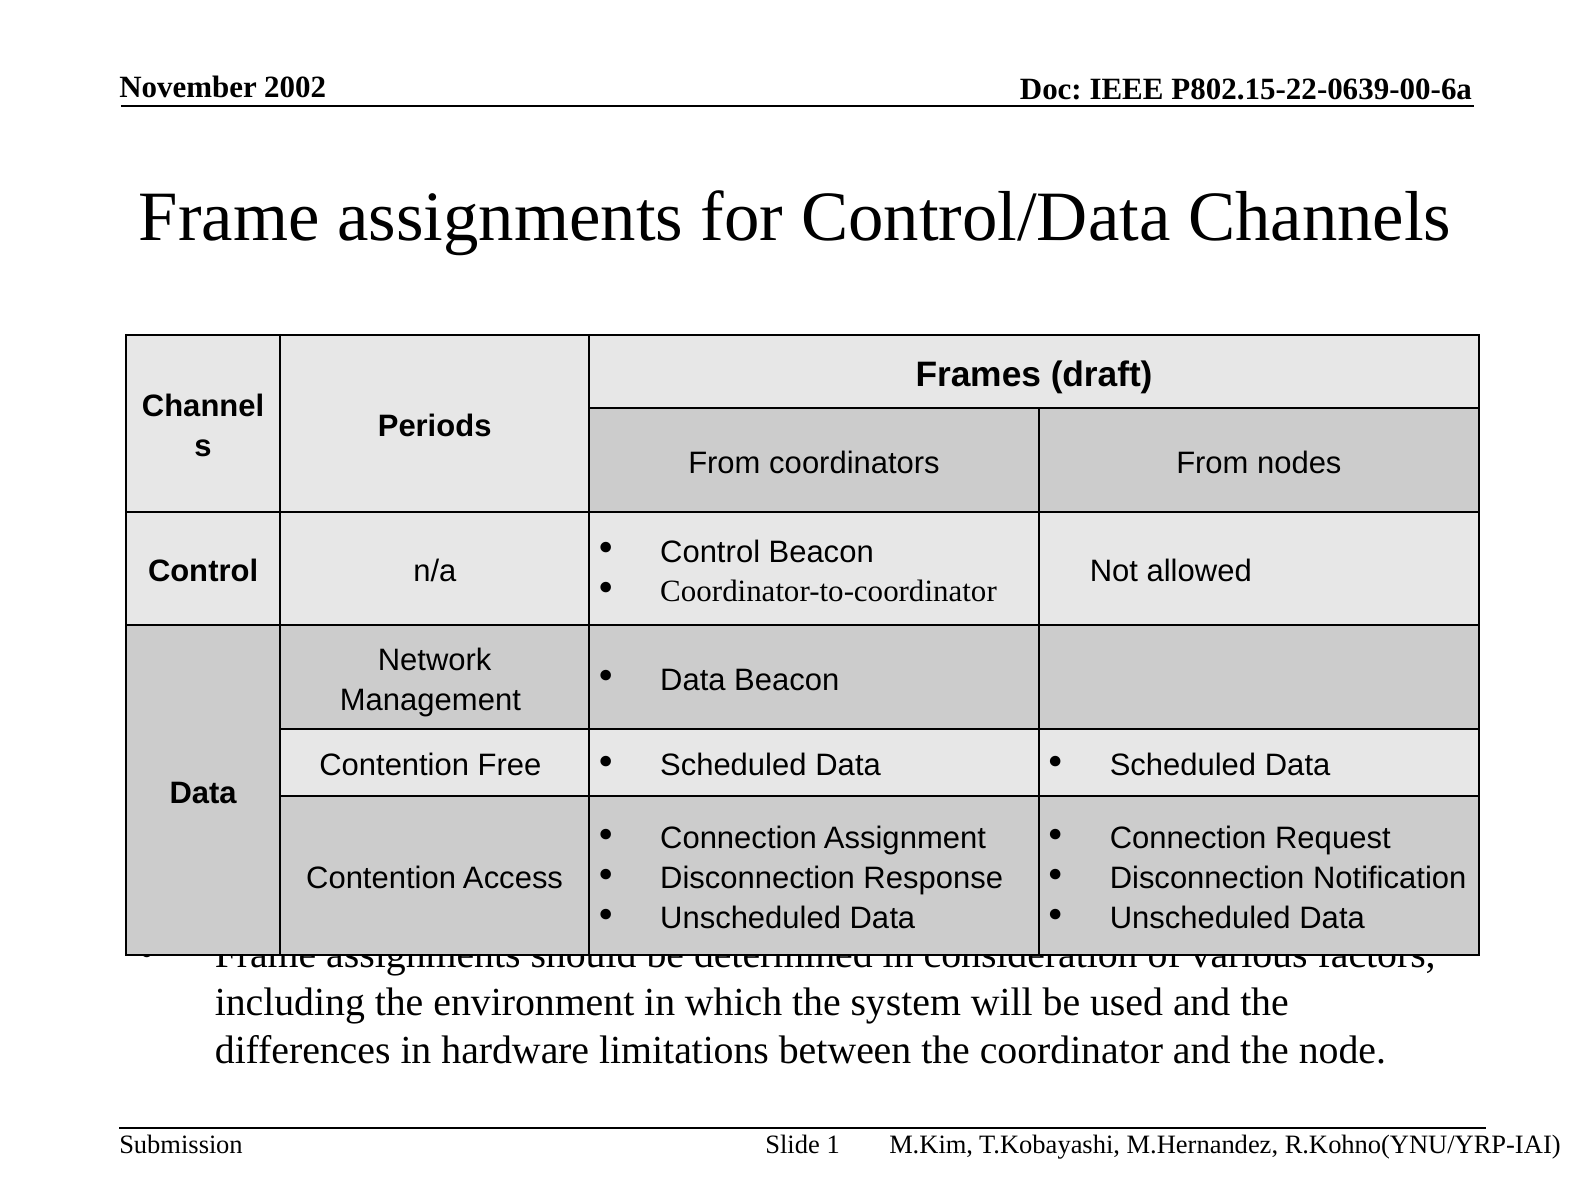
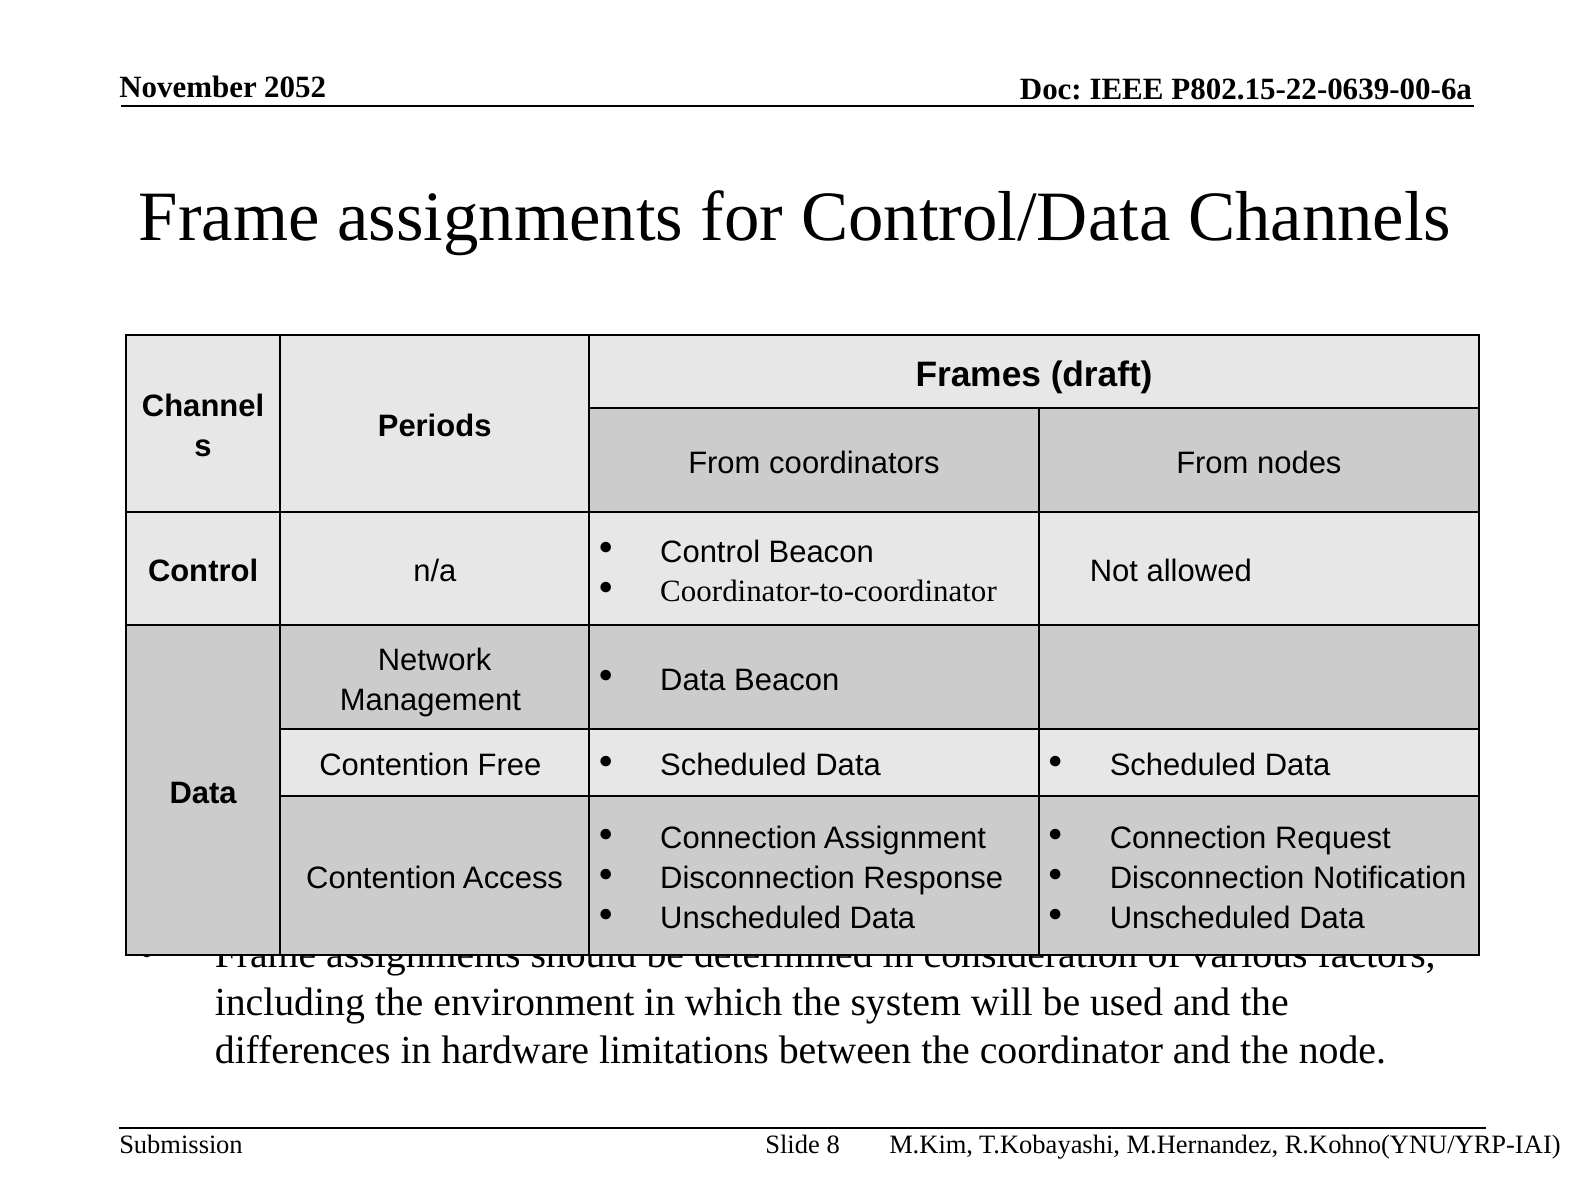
2002: 2002 -> 2052
1: 1 -> 8
